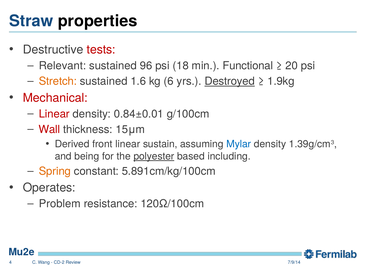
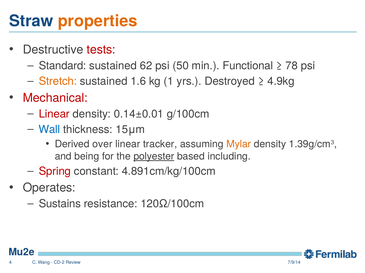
properties colour: black -> orange
Relevant: Relevant -> Standard
96: 96 -> 62
18: 18 -> 50
20: 20 -> 78
6: 6 -> 1
Destroyed underline: present -> none
1.9kg: 1.9kg -> 4.9kg
0.84±0.01: 0.84±0.01 -> 0.14±0.01
Wall colour: red -> blue
front: front -> over
sustain: sustain -> tracker
Mylar colour: blue -> orange
Spring colour: orange -> red
5.891cm/kg/100cm: 5.891cm/kg/100cm -> 4.891cm/kg/100cm
Problem: Problem -> Sustains
